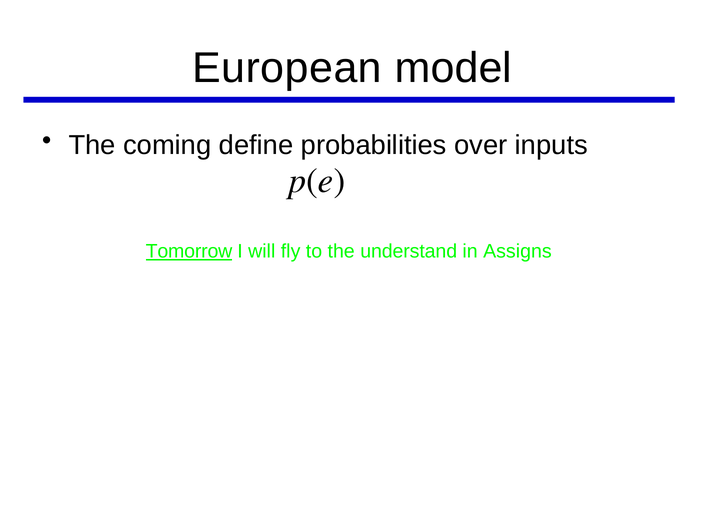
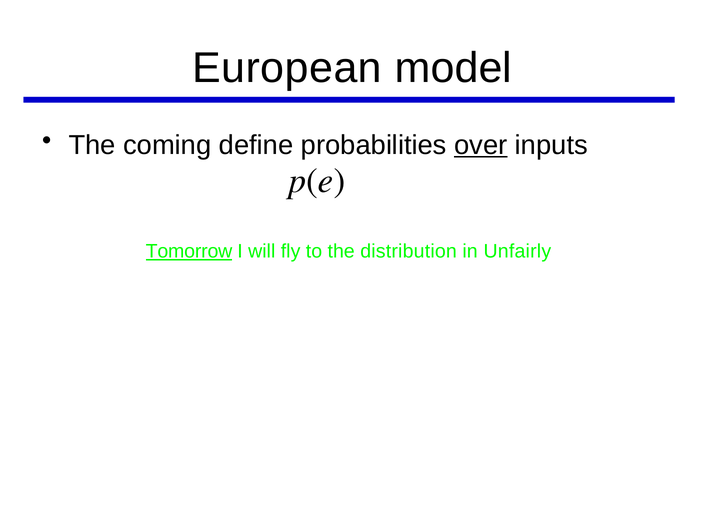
over underline: none -> present
understand: understand -> distribution
Assigns: Assigns -> Unfairly
